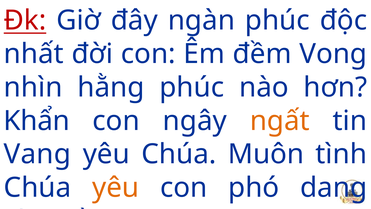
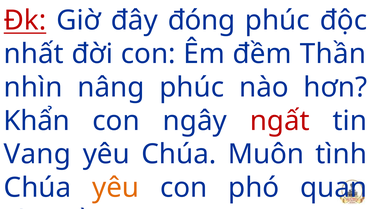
ngàn: ngàn -> đóng
Vong: Vong -> Thần
hằng: hằng -> nâng
ngất colour: orange -> red
dang: dang -> quan
